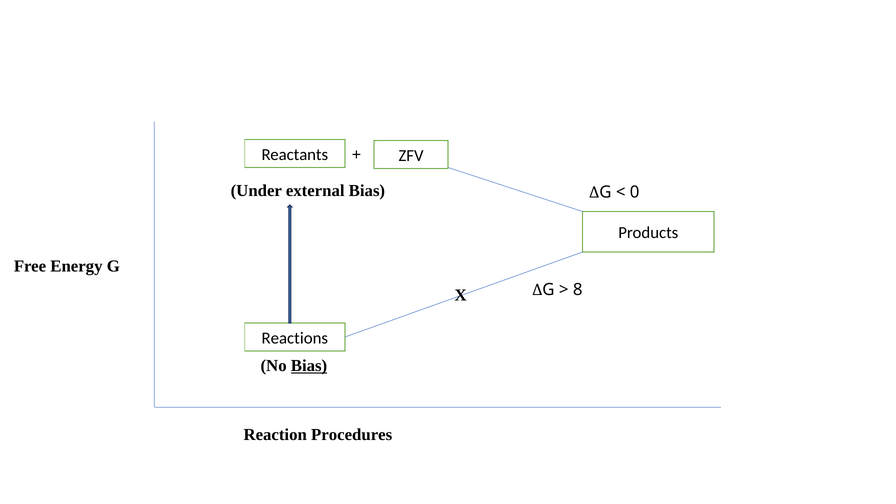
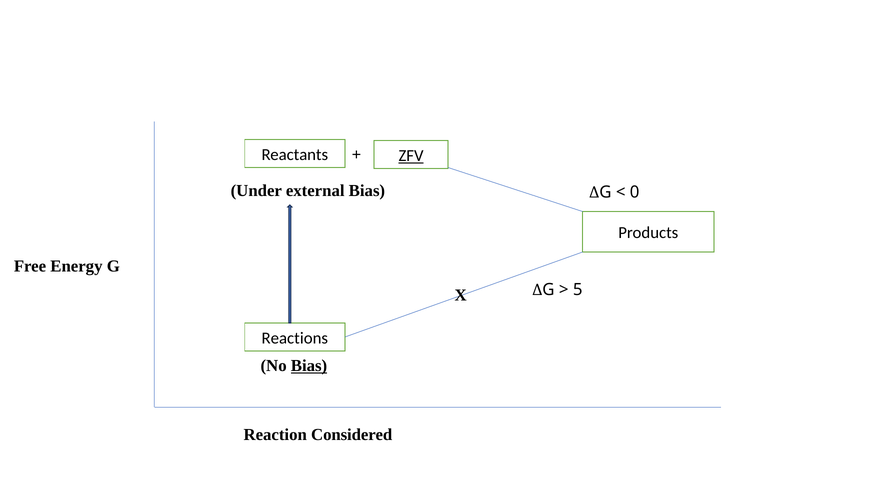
ZFV underline: none -> present
8: 8 -> 5
Procedures: Procedures -> Considered
